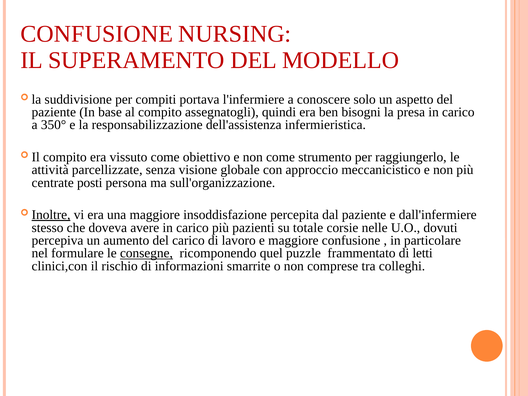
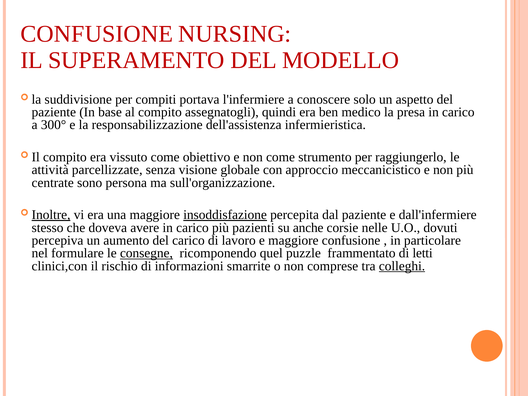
bisogni: bisogni -> medico
350°: 350° -> 300°
posti: posti -> sono
insoddisfazione underline: none -> present
totale: totale -> anche
colleghi underline: none -> present
